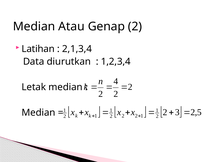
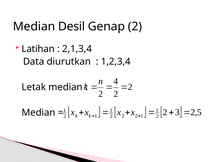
Atau: Atau -> Desil
